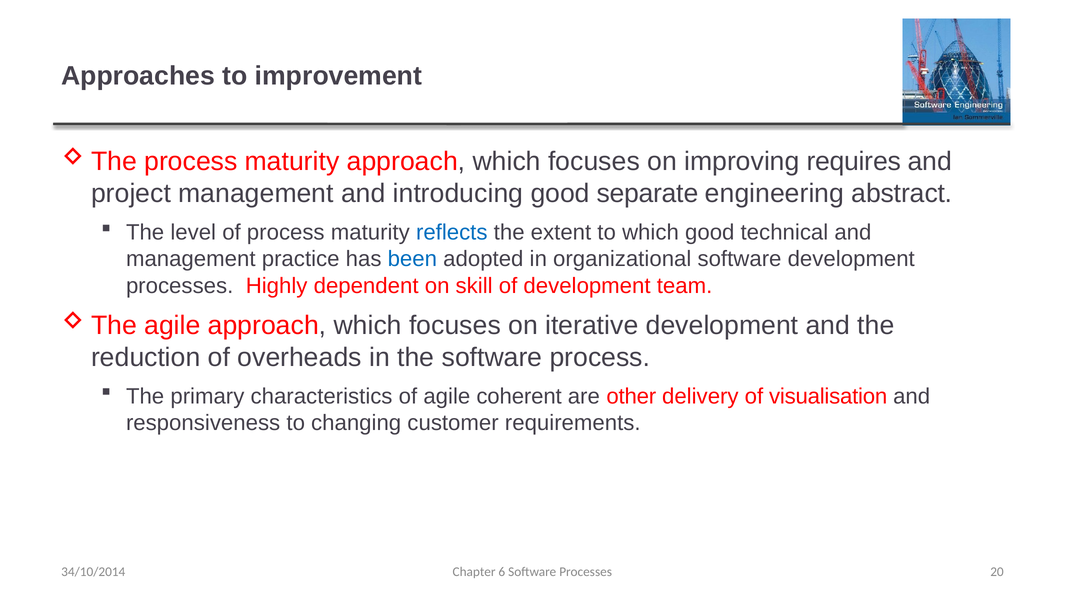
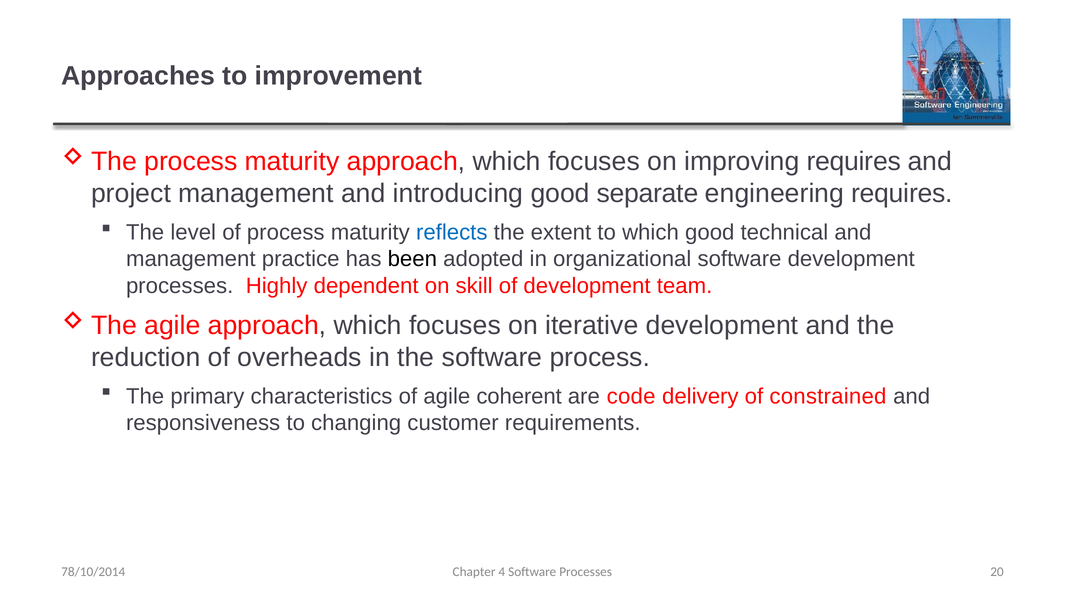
engineering abstract: abstract -> requires
been colour: blue -> black
other: other -> code
visualisation: visualisation -> constrained
34/10/2014: 34/10/2014 -> 78/10/2014
6: 6 -> 4
